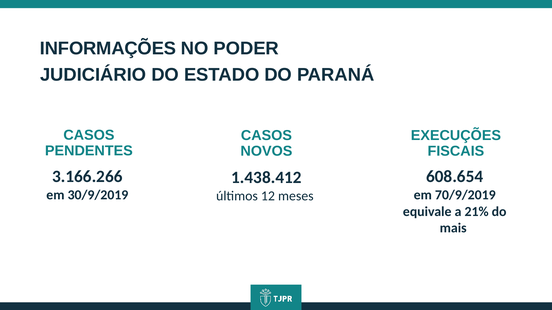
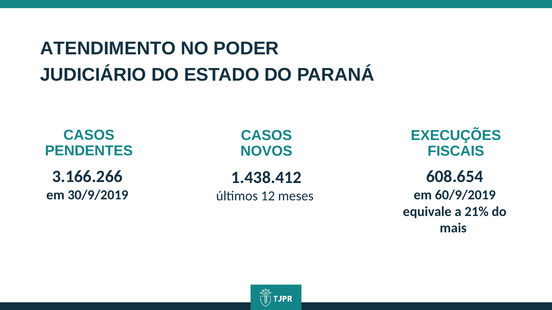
INFORMAÇÕES: INFORMAÇÕES -> ATENDIMENTO
70/9/2019: 70/9/2019 -> 60/9/2019
